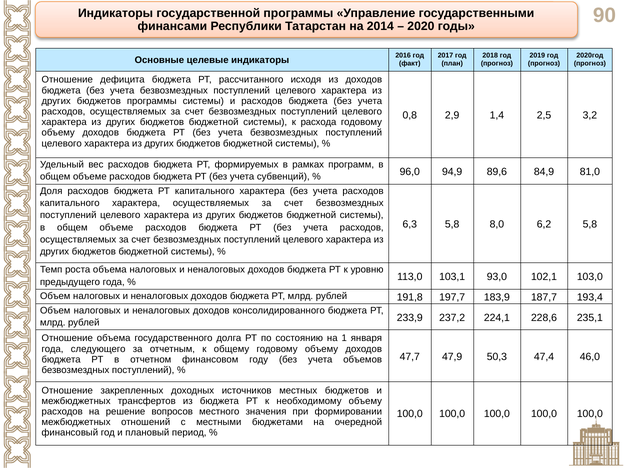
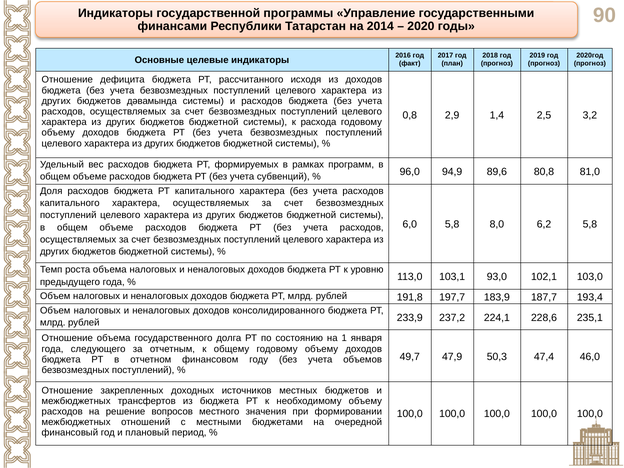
бюджетов программы: программы -> дәвамында
84,9: 84,9 -> 80,8
6,3: 6,3 -> 6,0
47,7: 47,7 -> 49,7
